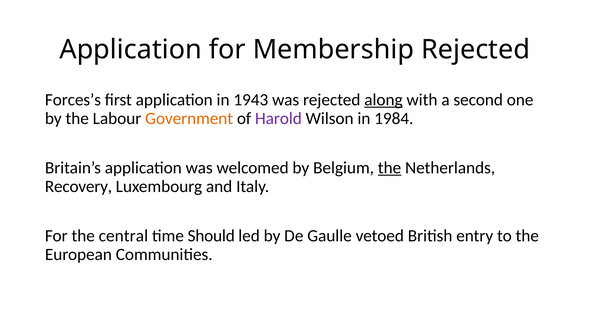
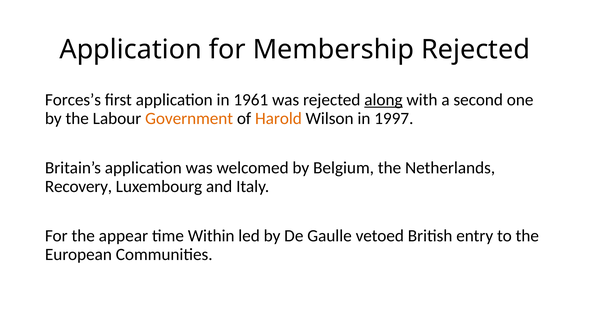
1943: 1943 -> 1961
Harold colour: purple -> orange
1984: 1984 -> 1997
the at (390, 168) underline: present -> none
central: central -> appear
Should: Should -> Within
